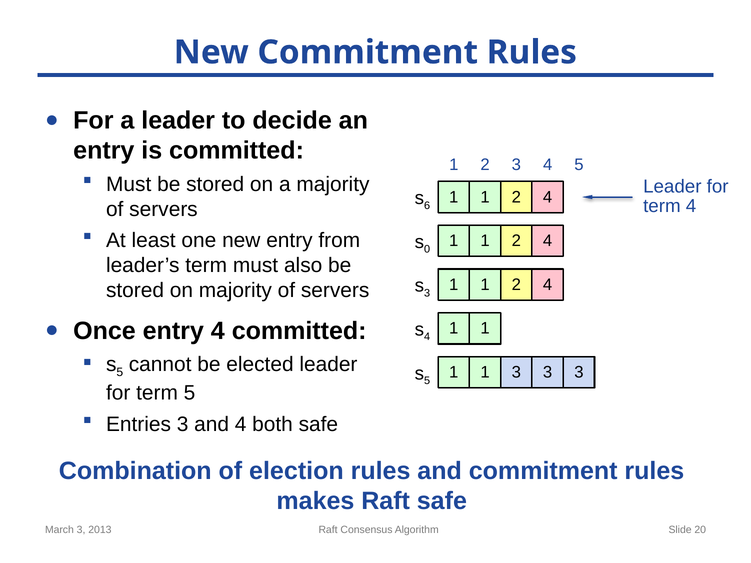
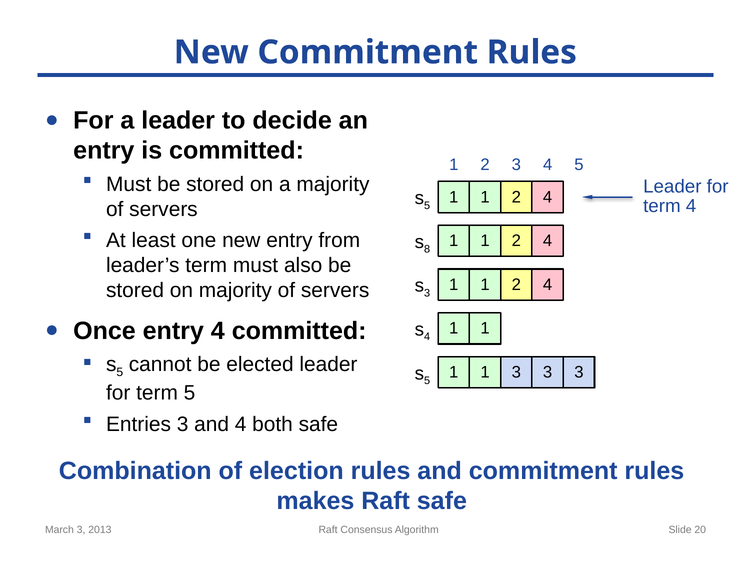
6 at (427, 206): 6 -> 5
0: 0 -> 8
